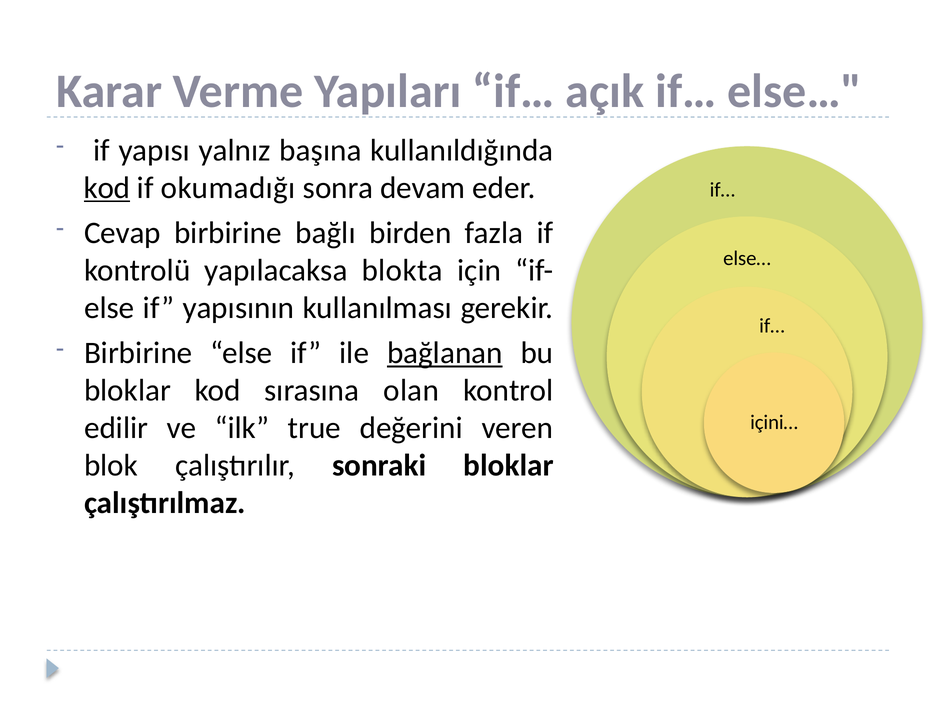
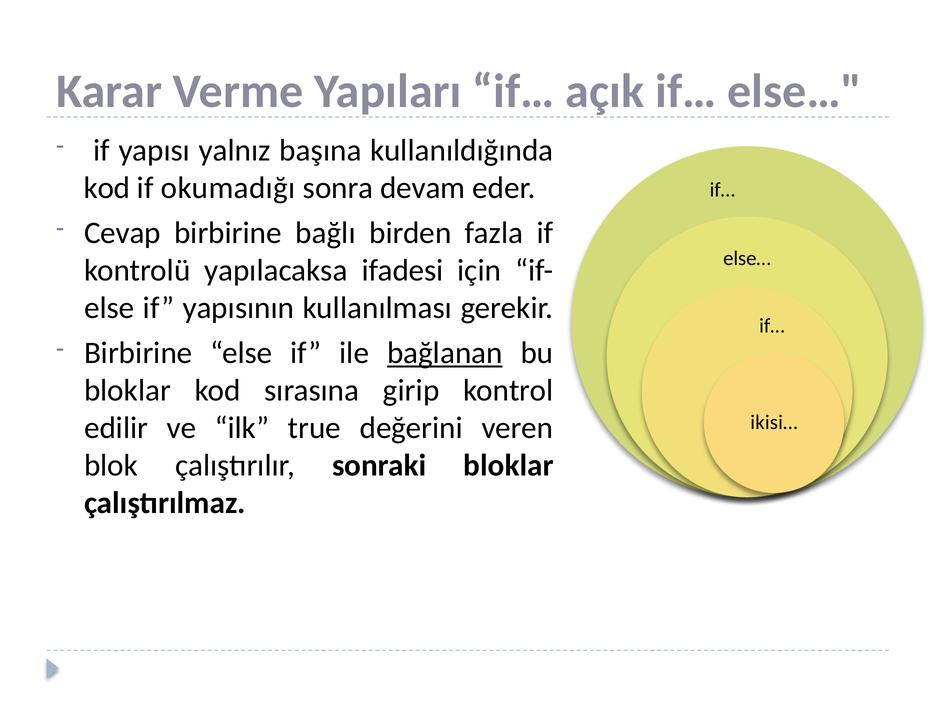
kod at (107, 188) underline: present -> none
blokta: blokta -> ifadesi
olan: olan -> girip
içini…: içini… -> ikisi…
